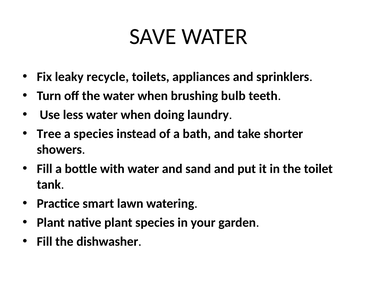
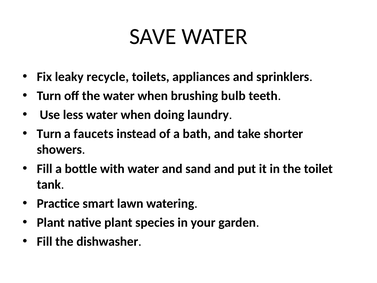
Tree at (49, 134): Tree -> Turn
a species: species -> faucets
